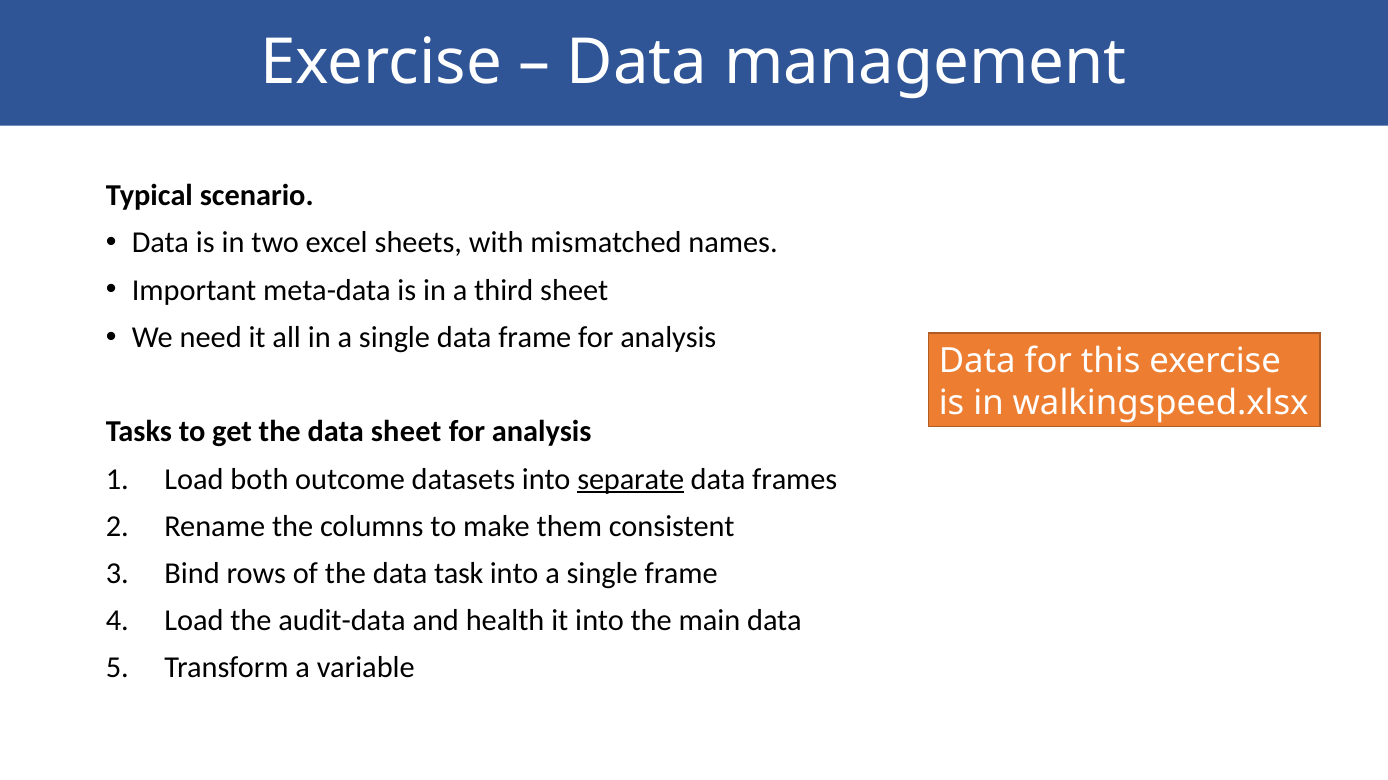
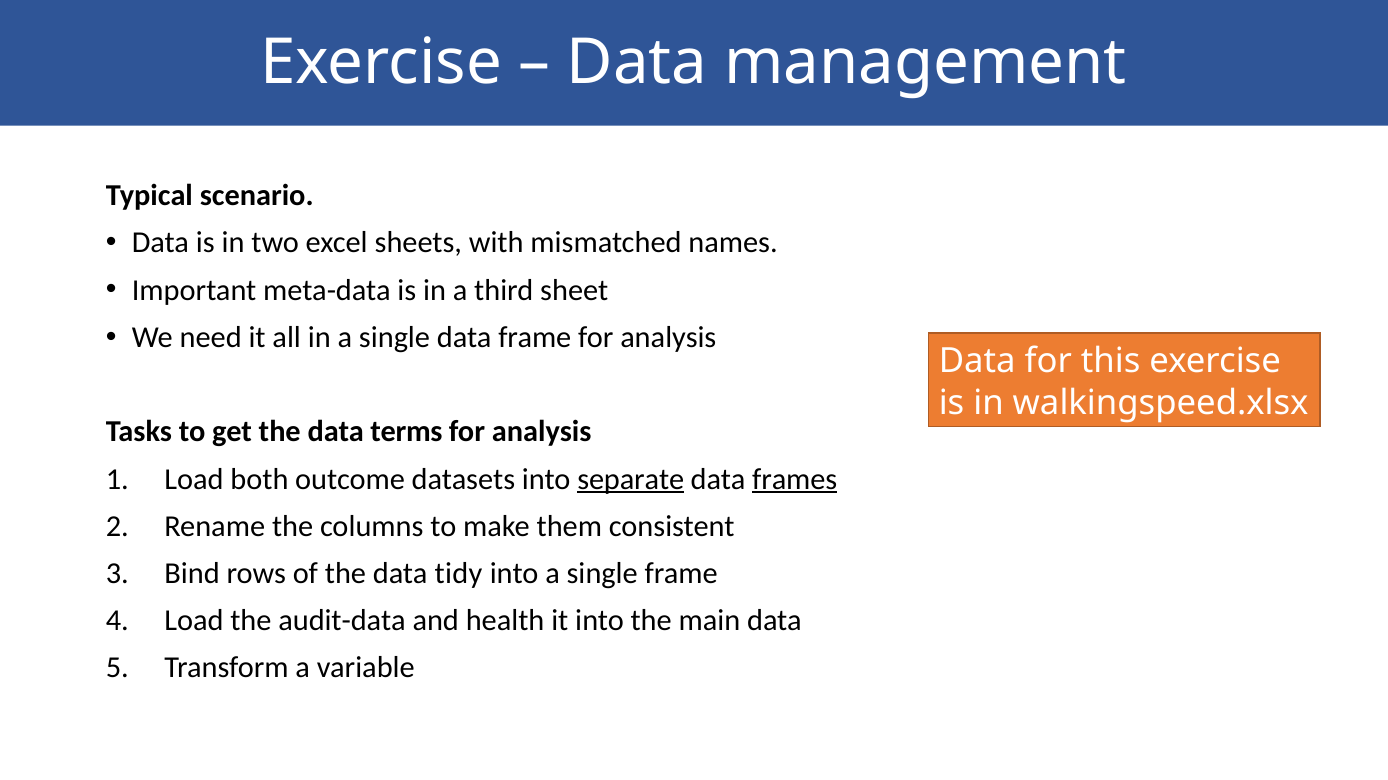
data sheet: sheet -> terms
frames underline: none -> present
task: task -> tidy
